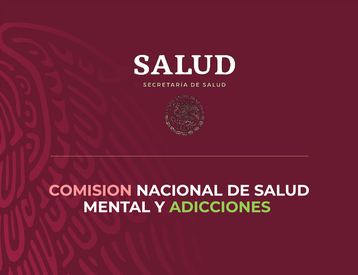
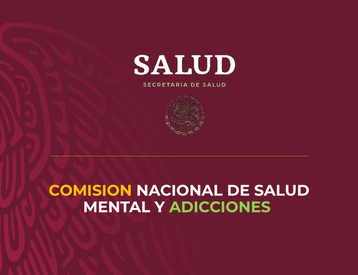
COMISION colour: pink -> yellow
